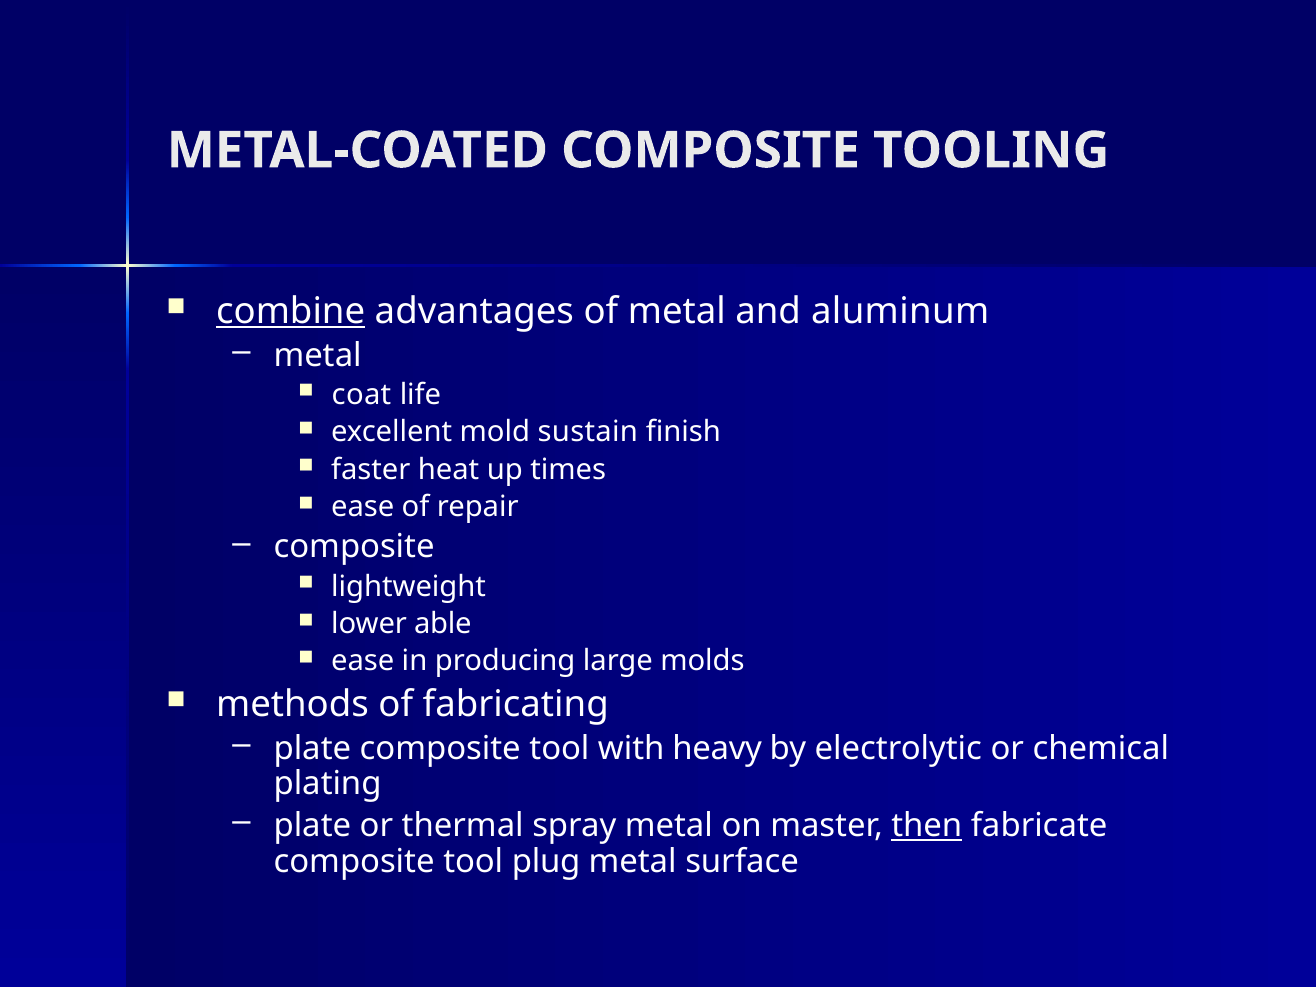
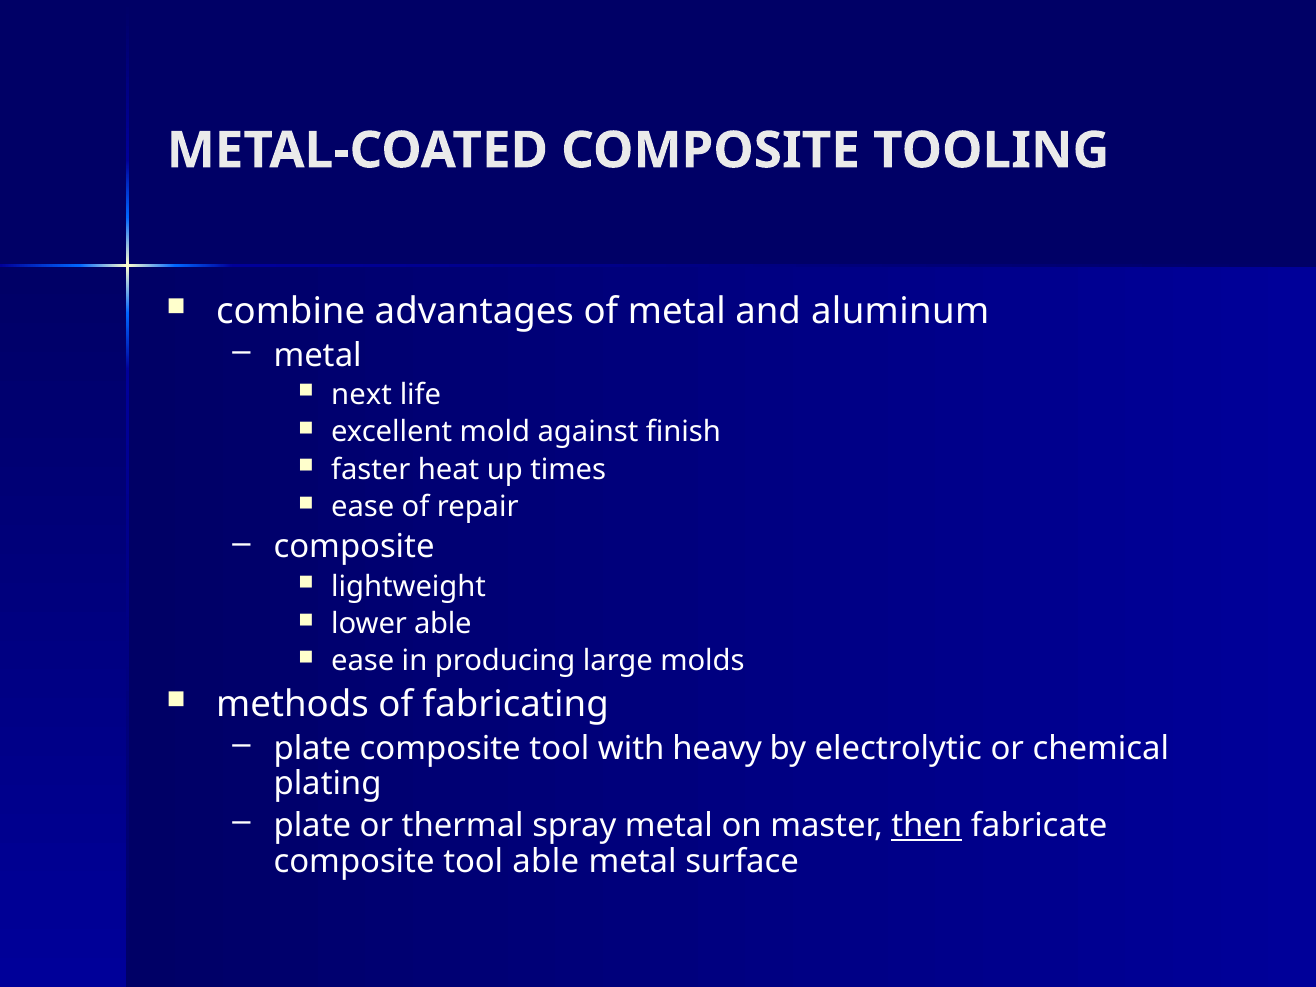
combine underline: present -> none
coat: coat -> next
sustain: sustain -> against
tool plug: plug -> able
